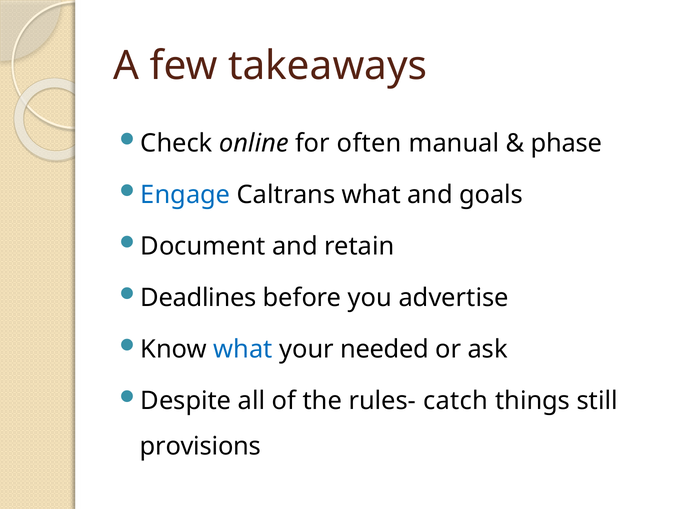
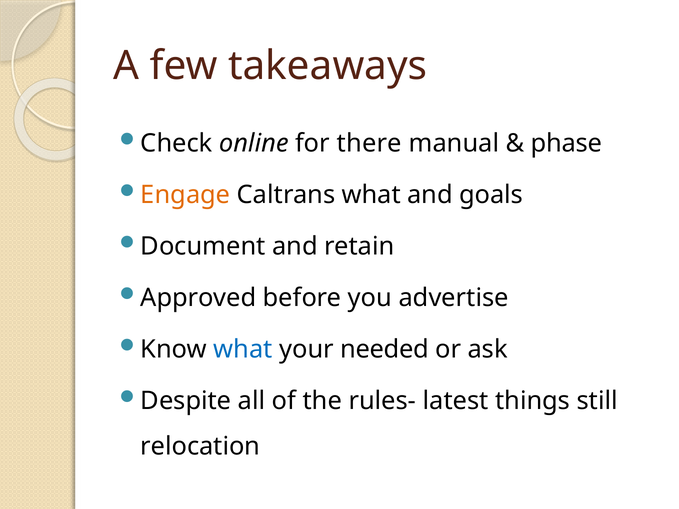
often: often -> there
Engage colour: blue -> orange
Deadlines: Deadlines -> Approved
catch: catch -> latest
provisions: provisions -> relocation
